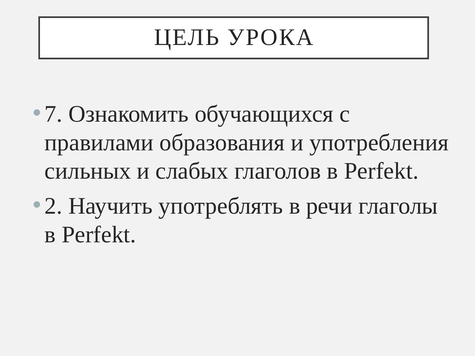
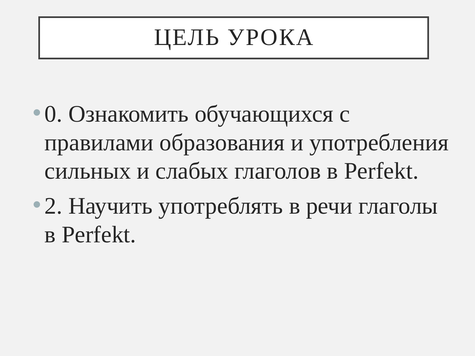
7: 7 -> 0
